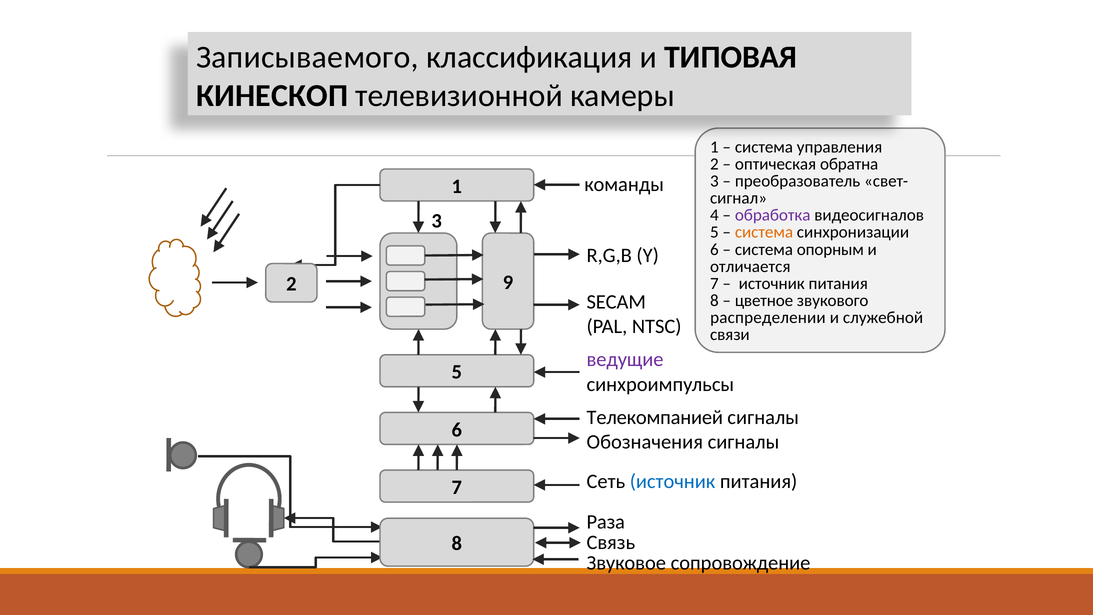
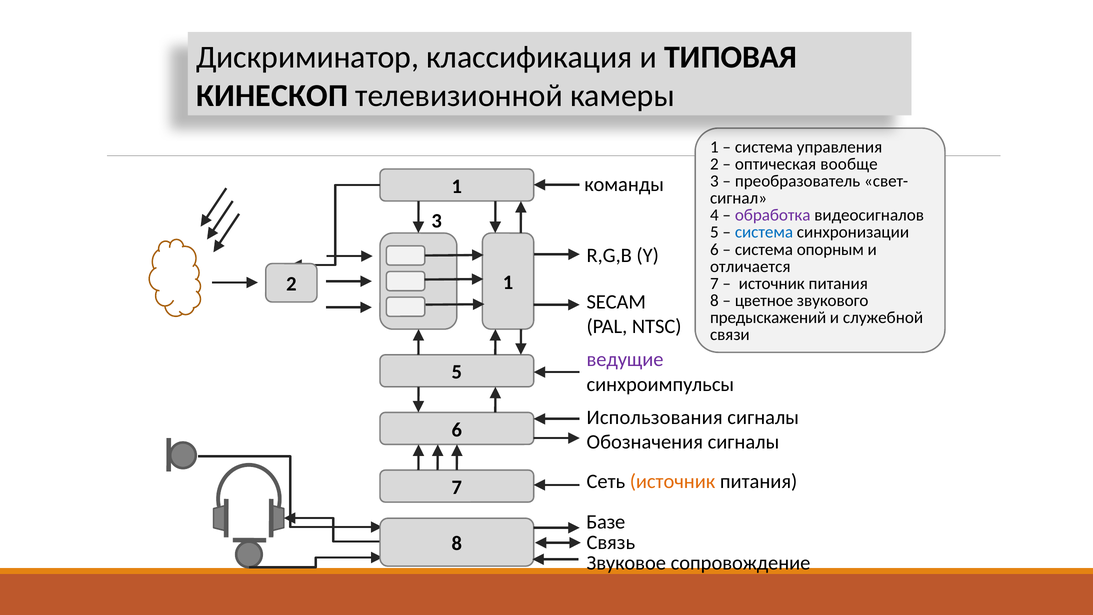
Записываемого: Записываемого -> Дискриминатор
обратна: обратна -> вообще
система at (764, 232) colour: orange -> blue
9 at (508, 282): 9 -> 1
распределении: распределении -> предыскажений
Телекомпанией: Телекомпанией -> Использования
источник at (673, 481) colour: blue -> orange
Раза: Раза -> Базе
